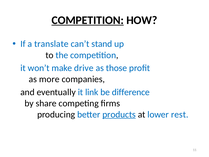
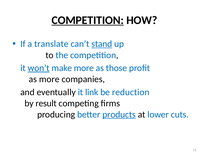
stand underline: none -> present
won’t underline: none -> present
make drive: drive -> more
difference: difference -> reduction
share: share -> result
rest: rest -> cuts
